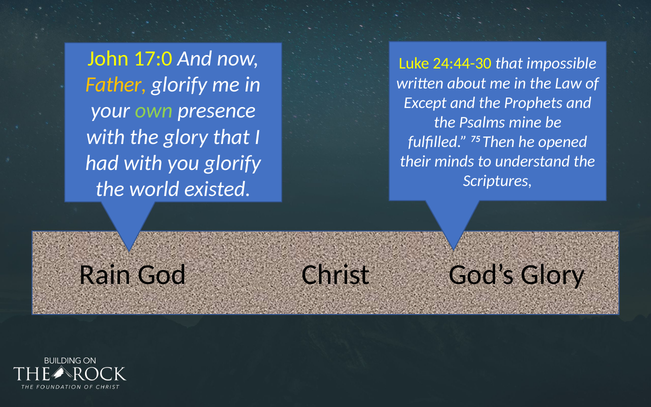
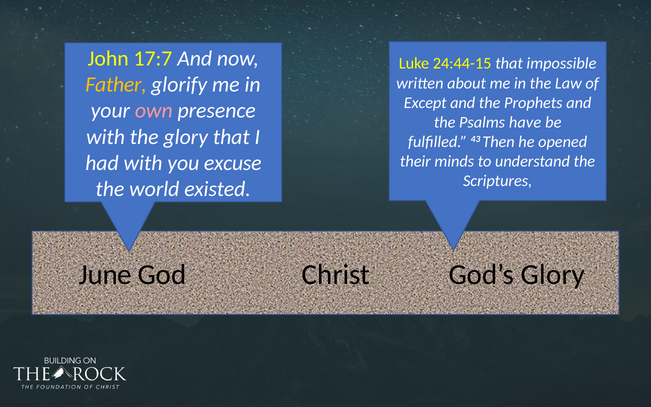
17:0: 17:0 -> 17:7
24:44-30: 24:44-30 -> 24:44-15
own colour: light green -> pink
mine: mine -> have
75: 75 -> 43
you glorify: glorify -> excuse
Rain: Rain -> June
